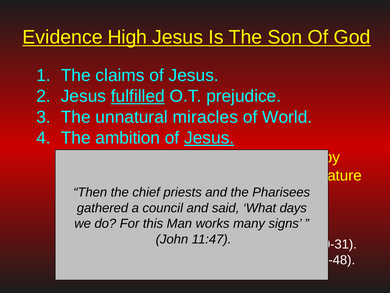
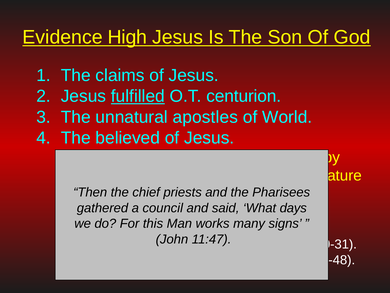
prejudice: prejudice -> centurion
unnatural miracles: miracles -> apostles
ambition: ambition -> believed
Jesus at (209, 138) underline: present -> none
